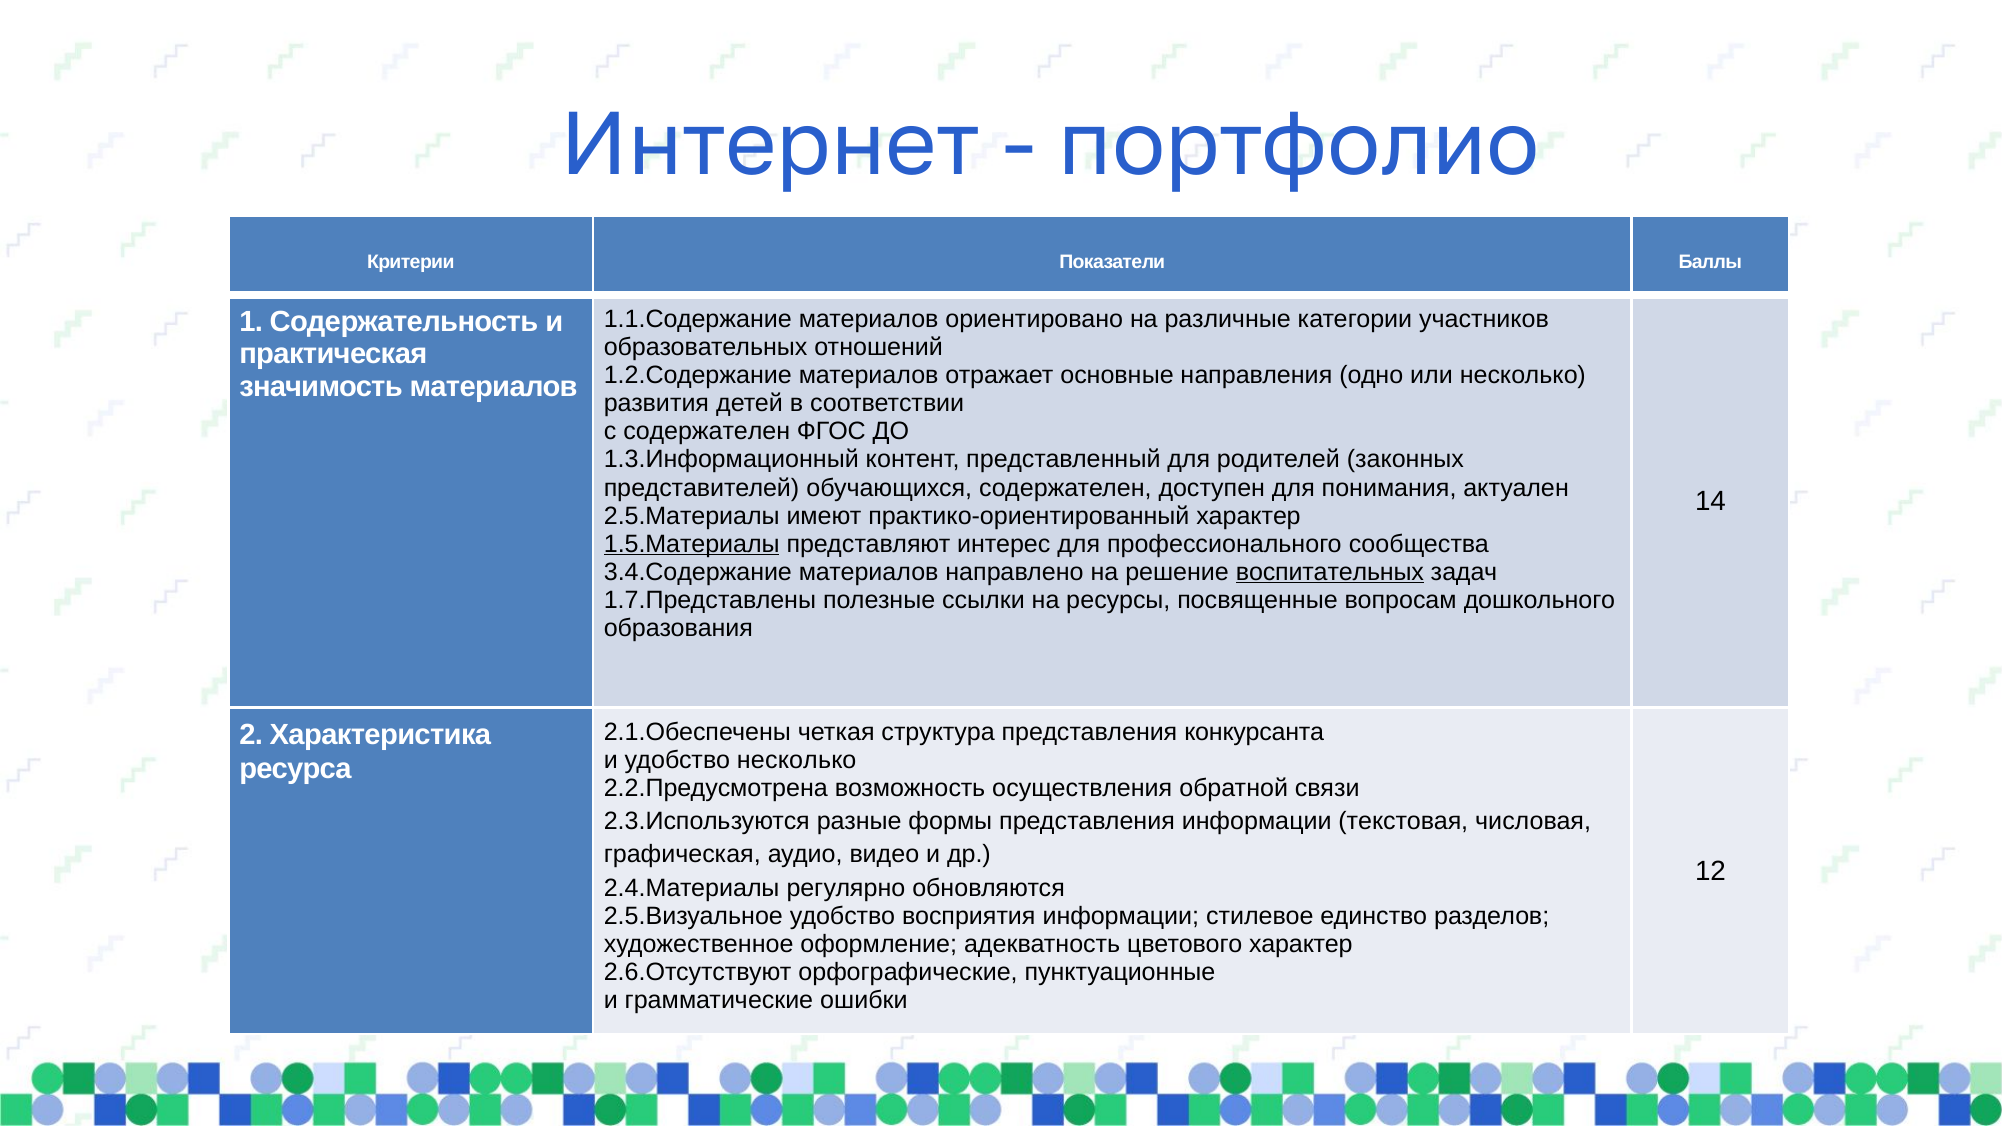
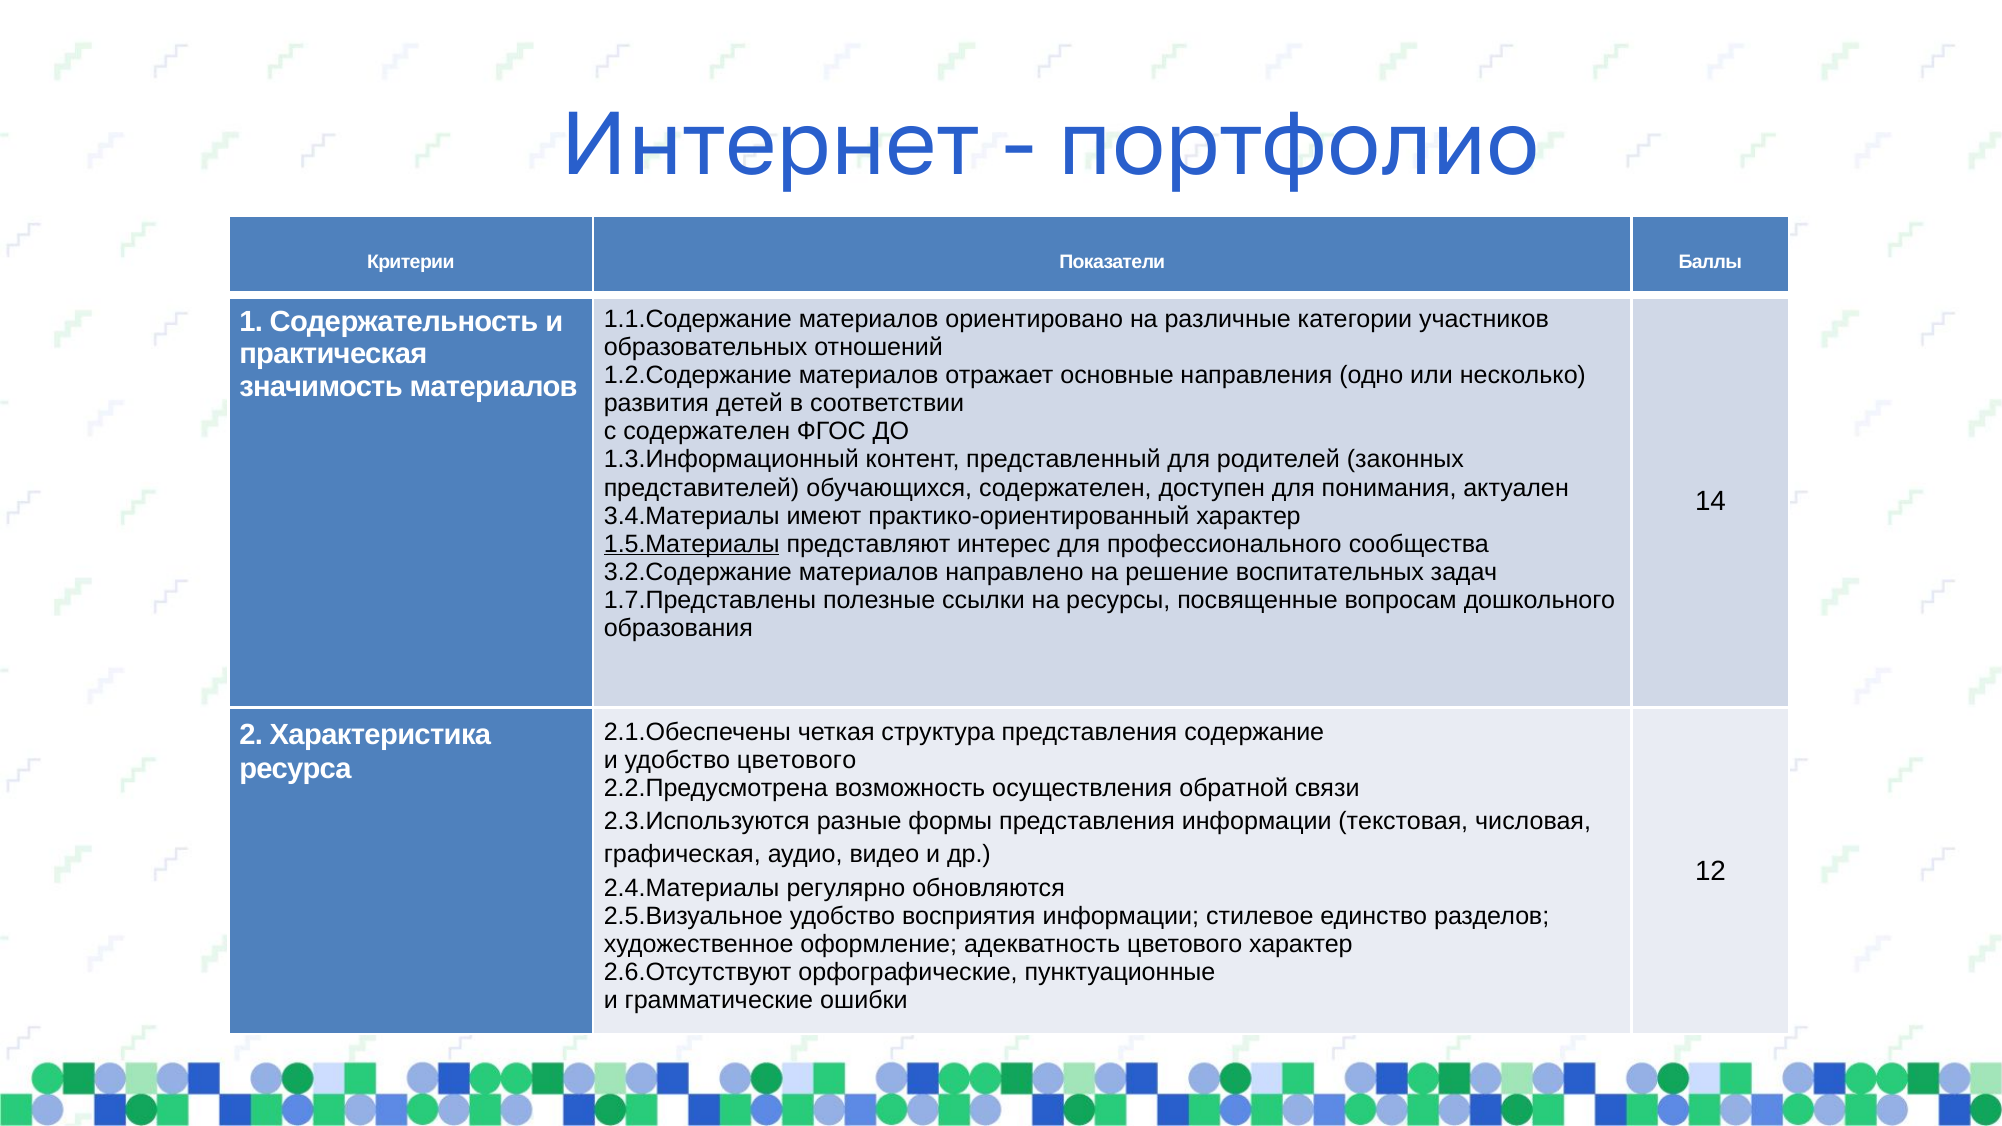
2.5.Материалы: 2.5.Материалы -> 3.4.Материалы
3.4.Содержание: 3.4.Содержание -> 3.2.Содержание
воспитательных underline: present -> none
конкурсанта: конкурсанта -> содержание
удобство несколько: несколько -> цветового
